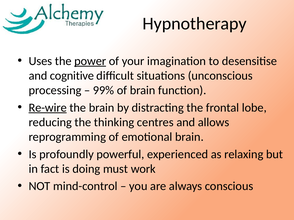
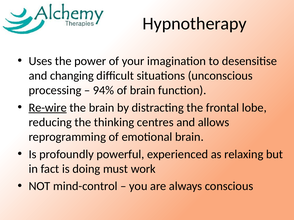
power underline: present -> none
cognitive: cognitive -> changing
99%: 99% -> 94%
